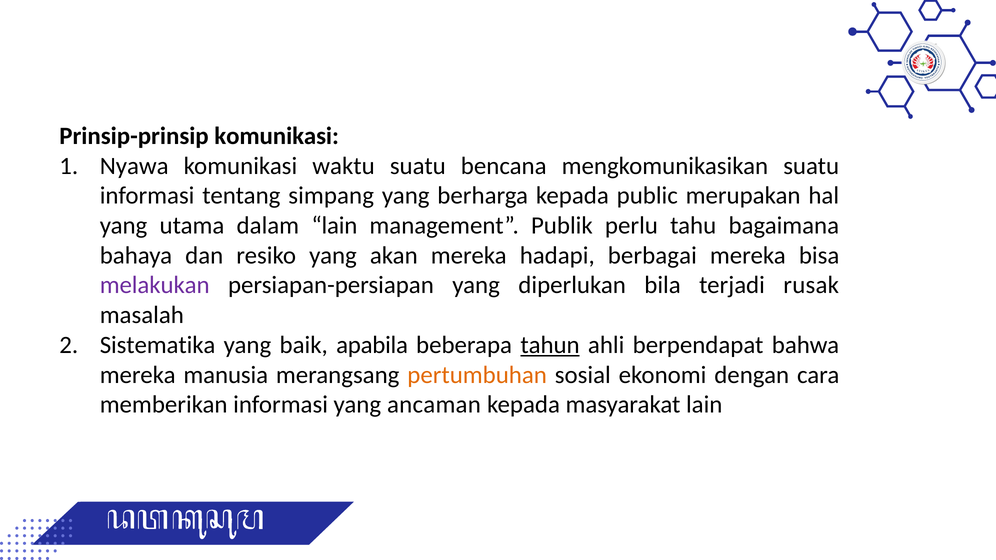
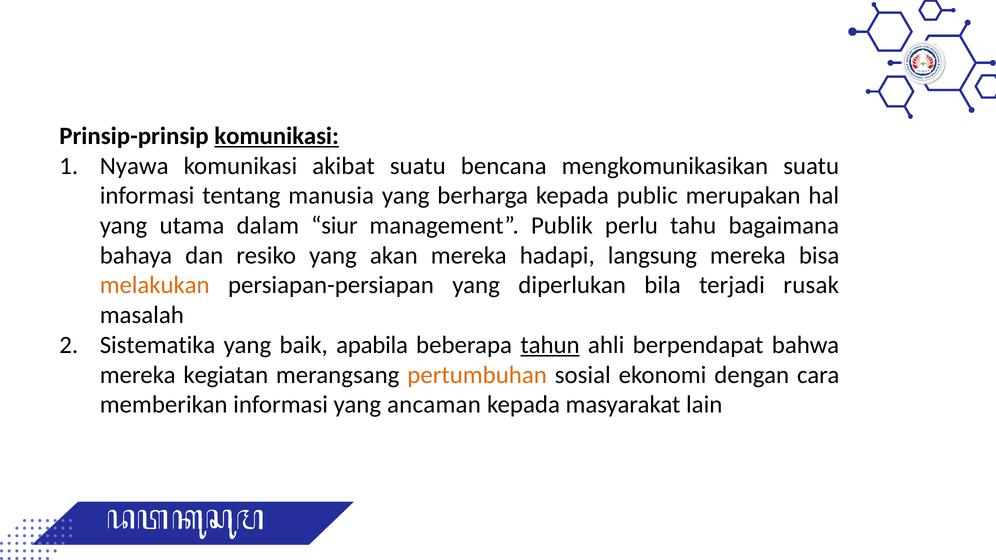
komunikasi at (277, 136) underline: none -> present
waktu: waktu -> akibat
simpang: simpang -> manusia
dalam lain: lain -> siur
berbagai: berbagai -> langsung
melakukan colour: purple -> orange
manusia: manusia -> kegiatan
